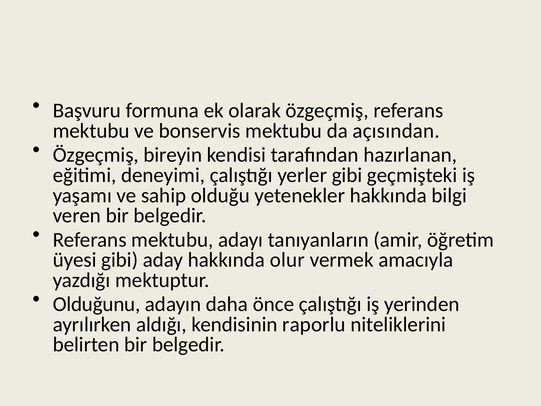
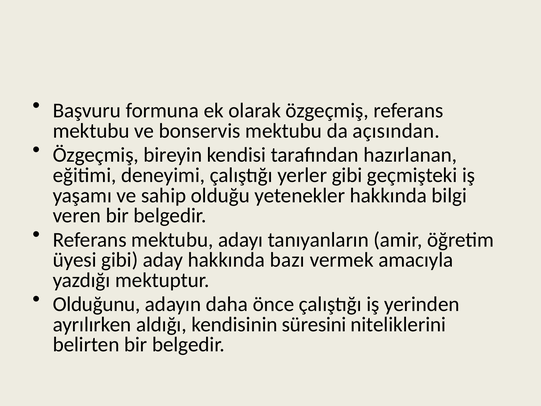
olur: olur -> bazı
raporlu: raporlu -> süresini
